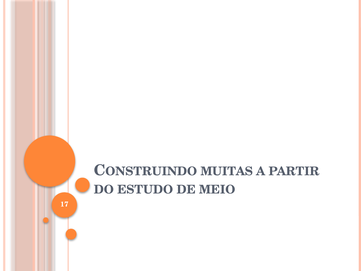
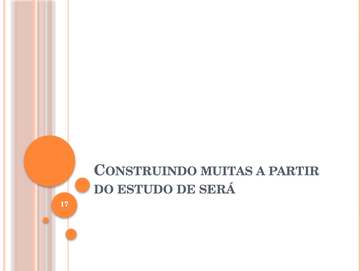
MEIO: MEIO -> SERÁ
